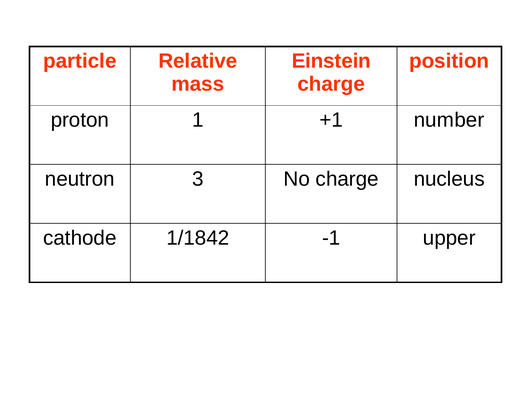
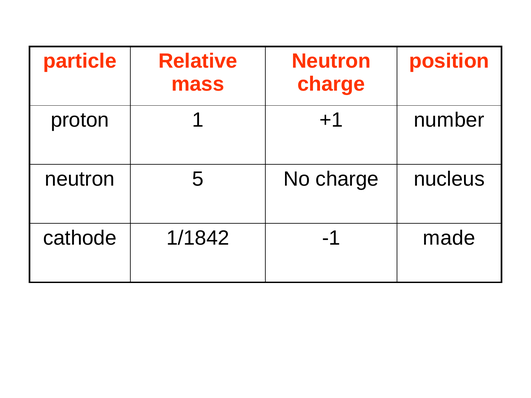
Einstein at (331, 61): Einstein -> Neutron
3: 3 -> 5
upper: upper -> made
